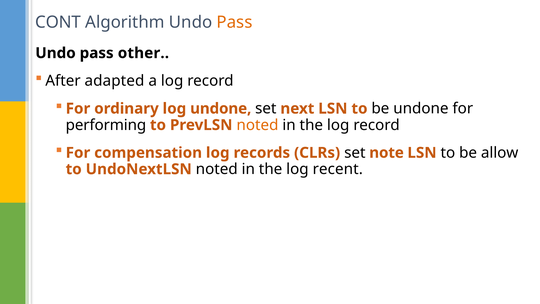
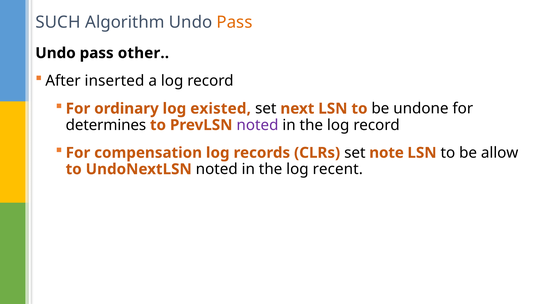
CONT: CONT -> SUCH
adapted: adapted -> inserted
log undone: undone -> existed
performing: performing -> determines
noted at (257, 125) colour: orange -> purple
